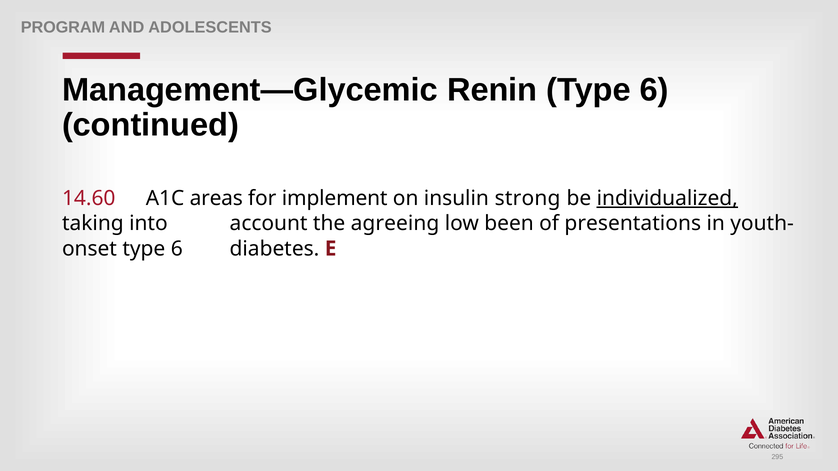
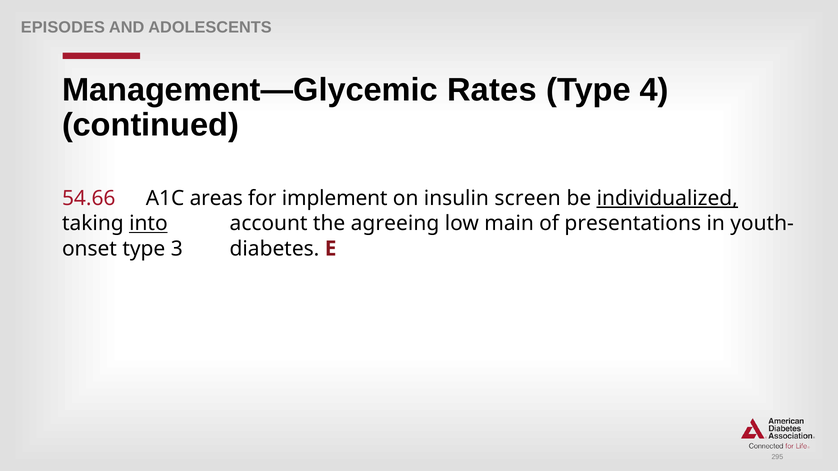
PROGRAM: PROGRAM -> EPISODES
Renin: Renin -> Rates
6 at (654, 90): 6 -> 4
14.60: 14.60 -> 54.66
strong: strong -> screen
into underline: none -> present
been: been -> main
6 at (177, 249): 6 -> 3
